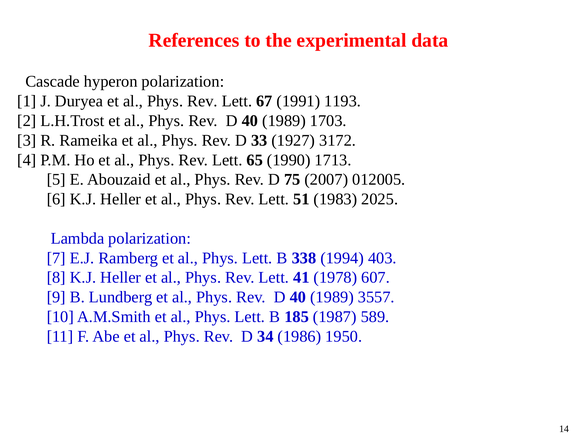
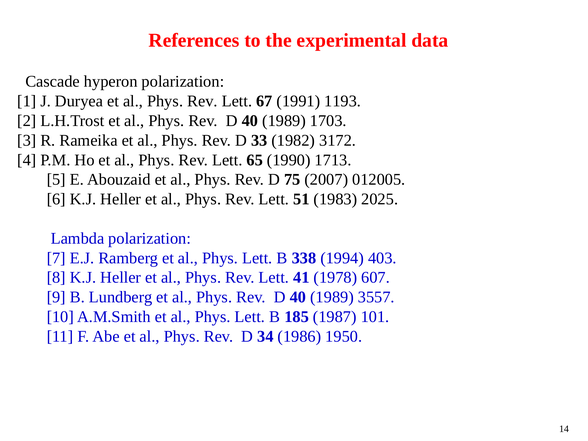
1927: 1927 -> 1982
589: 589 -> 101
